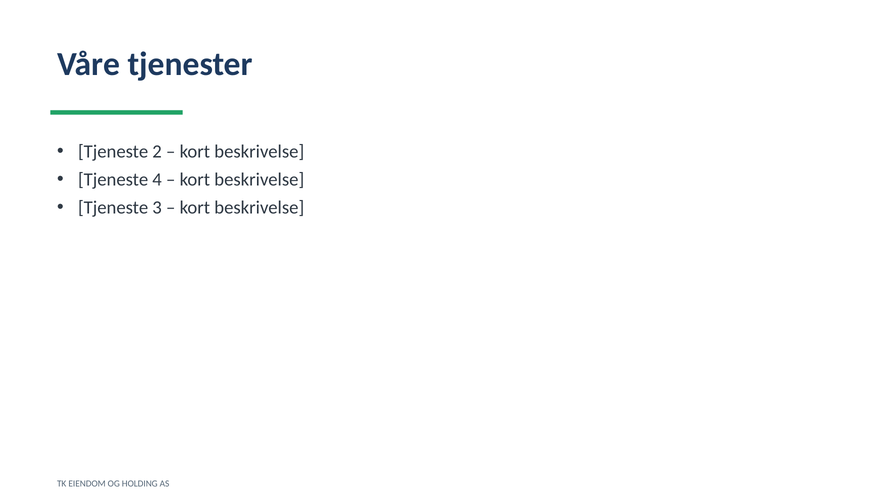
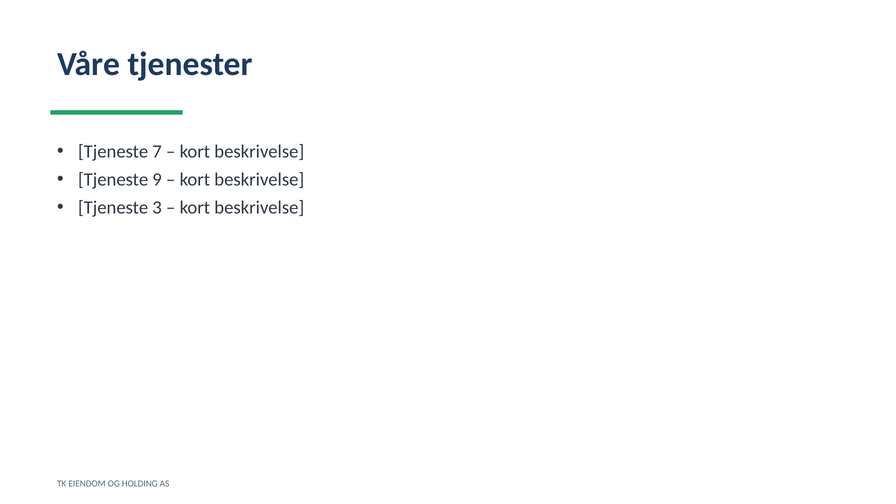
2: 2 -> 7
4: 4 -> 9
